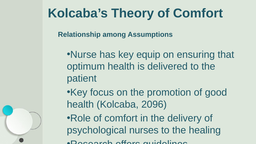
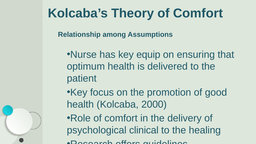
2096: 2096 -> 2000
nurses: nurses -> clinical
